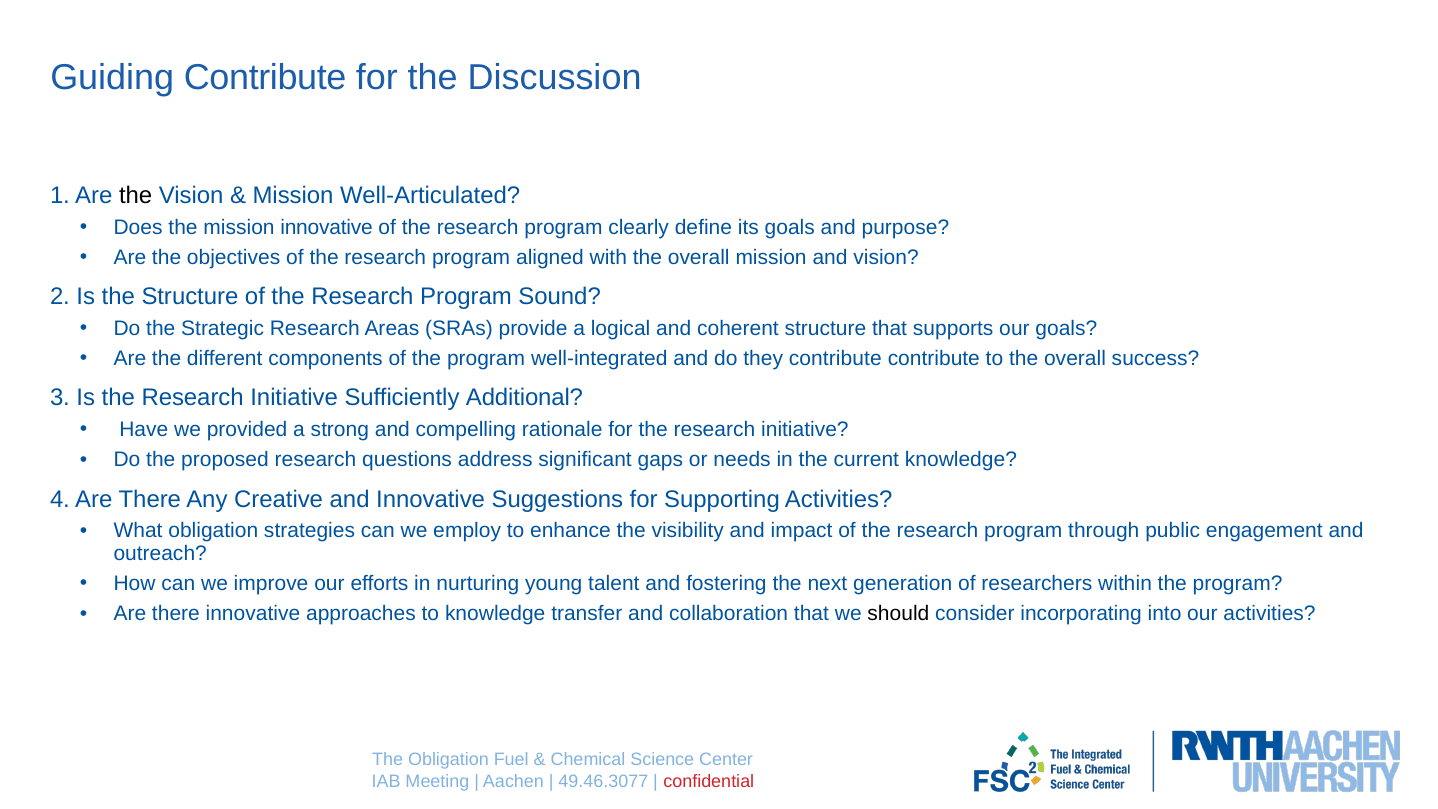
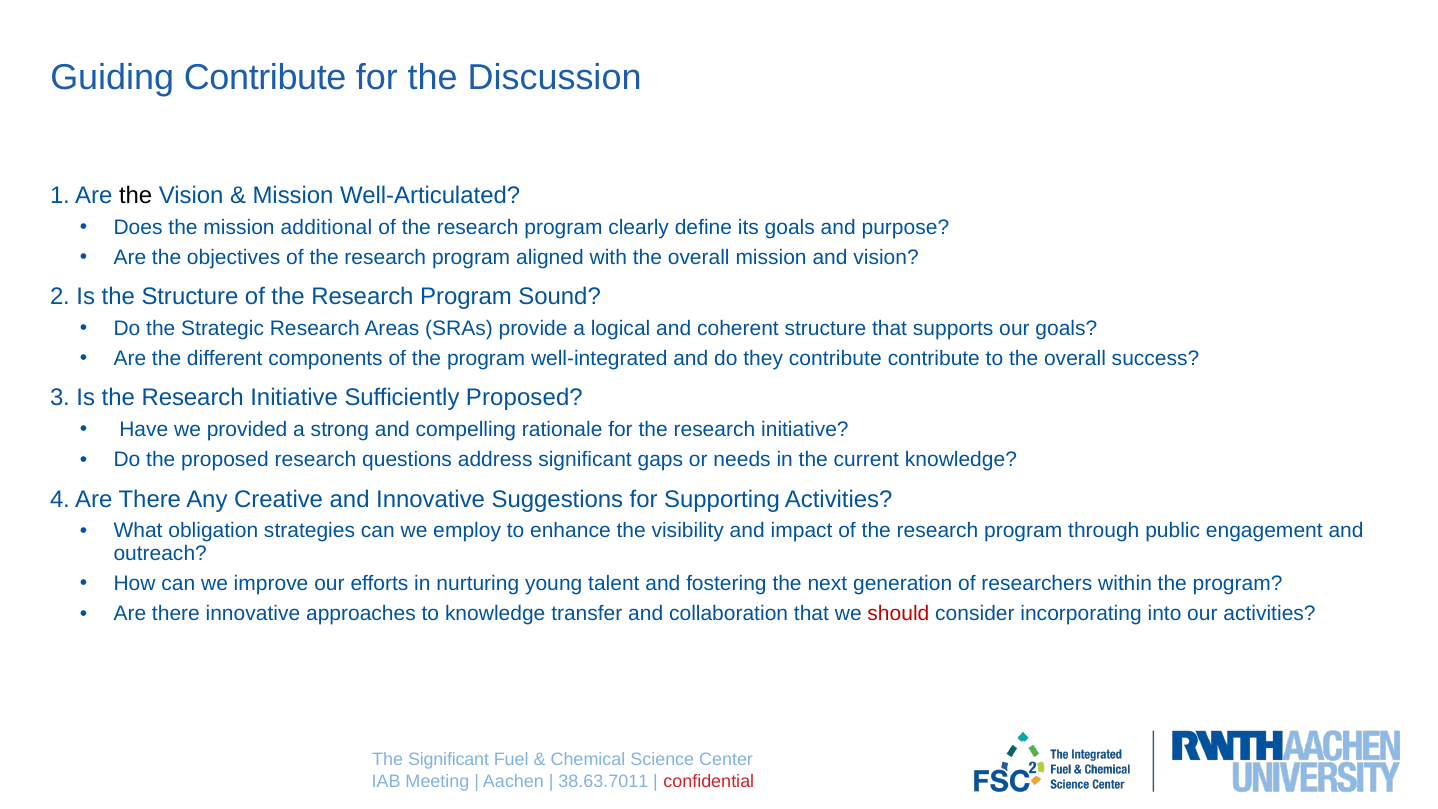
mission innovative: innovative -> additional
Sufficiently Additional: Additional -> Proposed
should colour: black -> red
The Obligation: Obligation -> Significant
49.46.3077: 49.46.3077 -> 38.63.7011
